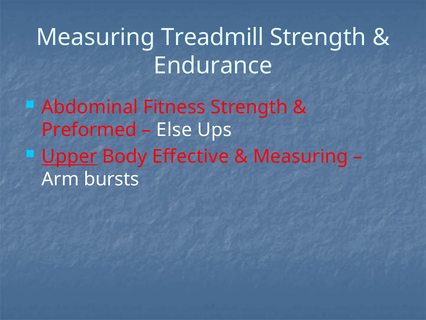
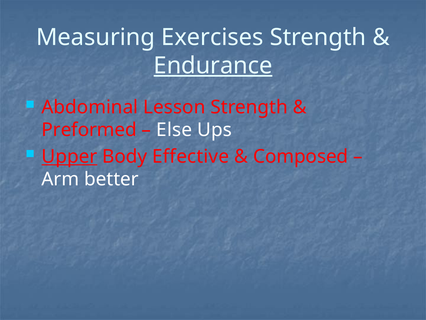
Treadmill: Treadmill -> Exercises
Endurance underline: none -> present
Fitness: Fitness -> Lesson
Measuring at (301, 156): Measuring -> Composed
bursts: bursts -> better
